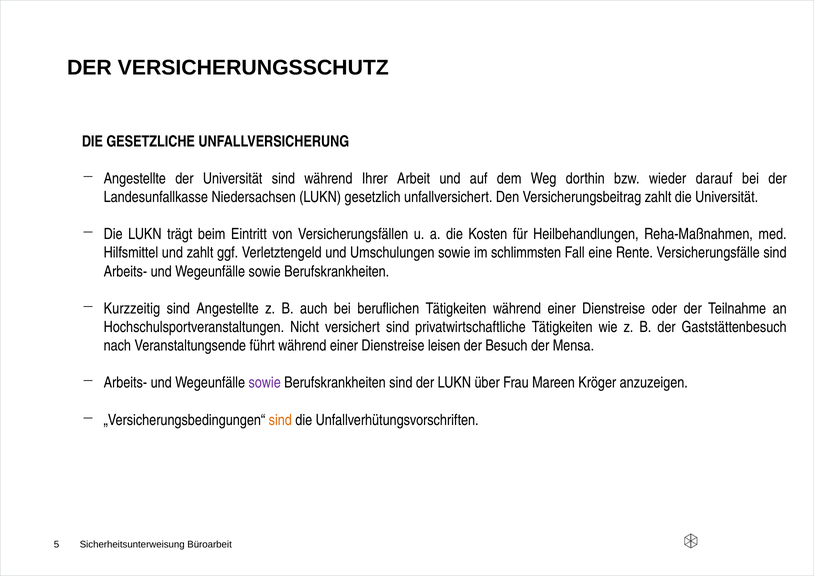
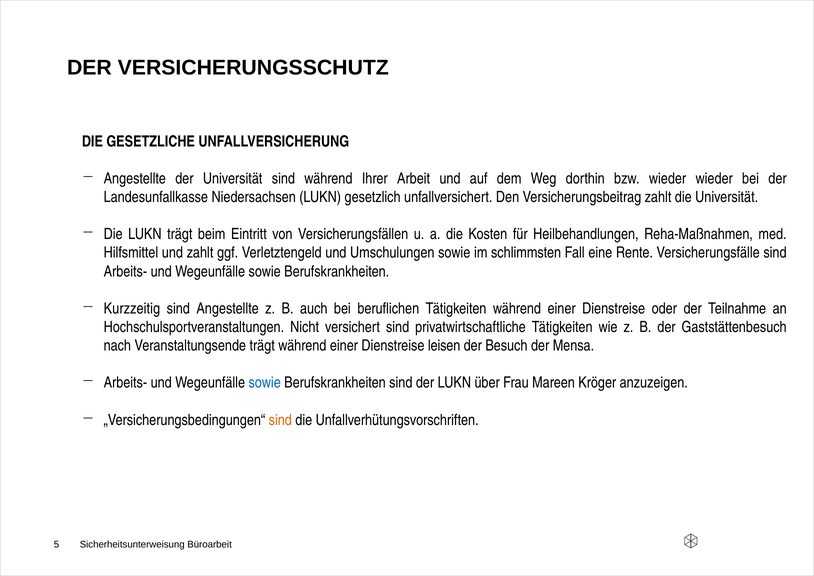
wieder darauf: darauf -> wieder
Veranstaltungsende führt: führt -> trägt
sowie at (265, 383) colour: purple -> blue
